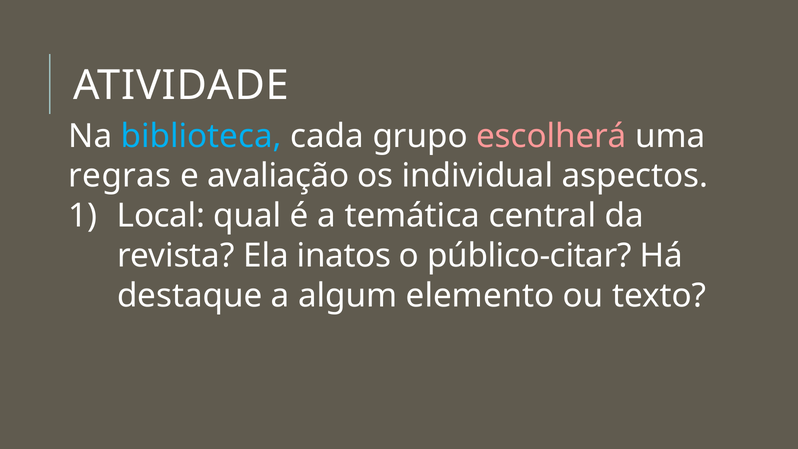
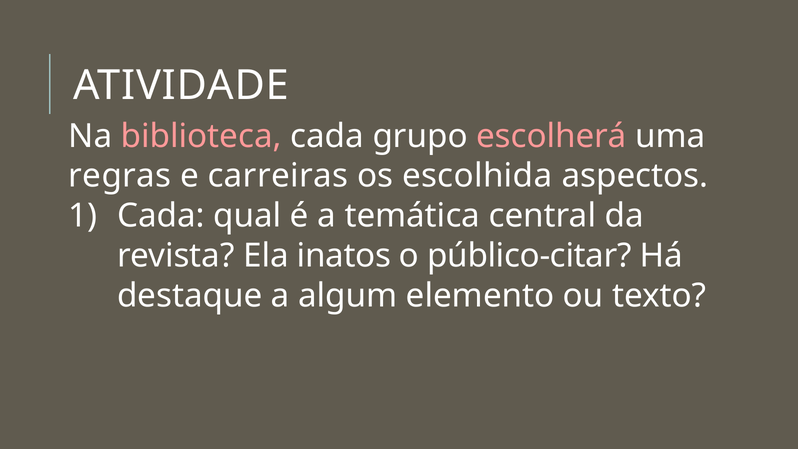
biblioteca colour: light blue -> pink
avaliação: avaliação -> carreiras
individual: individual -> escolhida
Local at (161, 216): Local -> Cada
